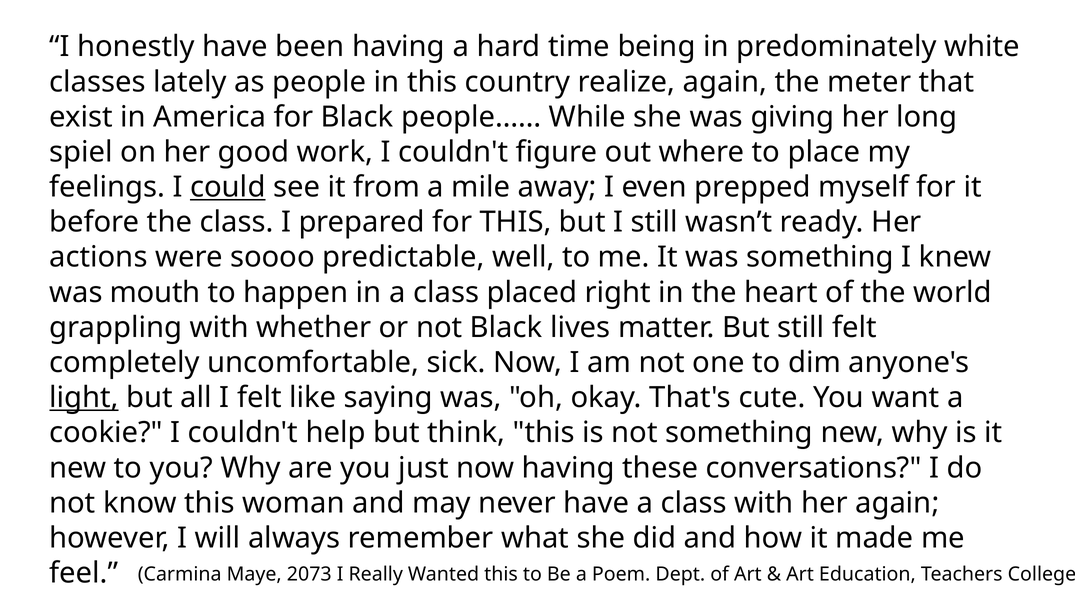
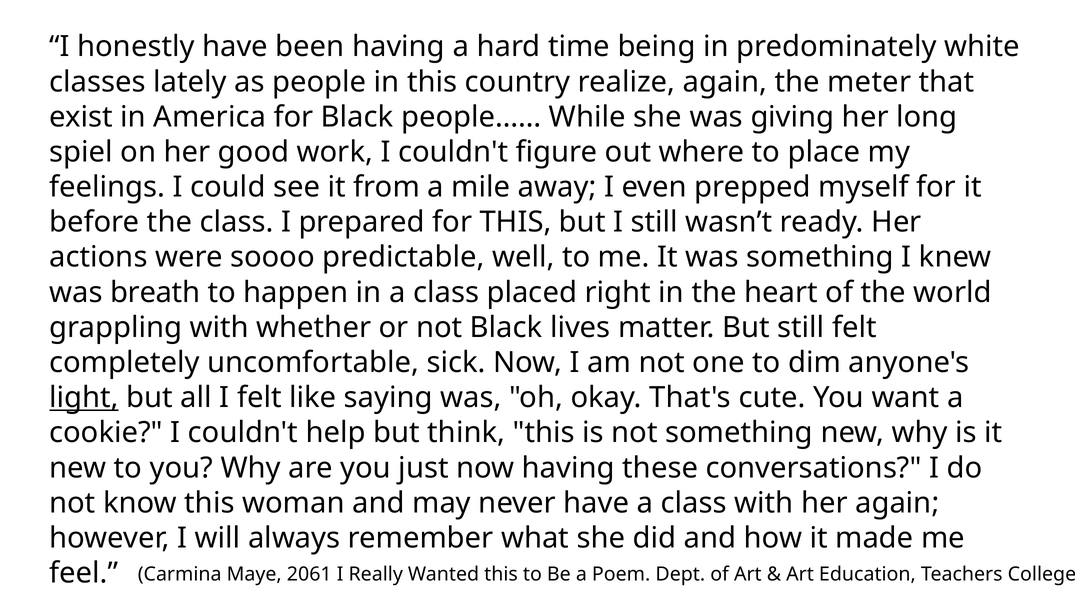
could underline: present -> none
mouth: mouth -> breath
2073: 2073 -> 2061
